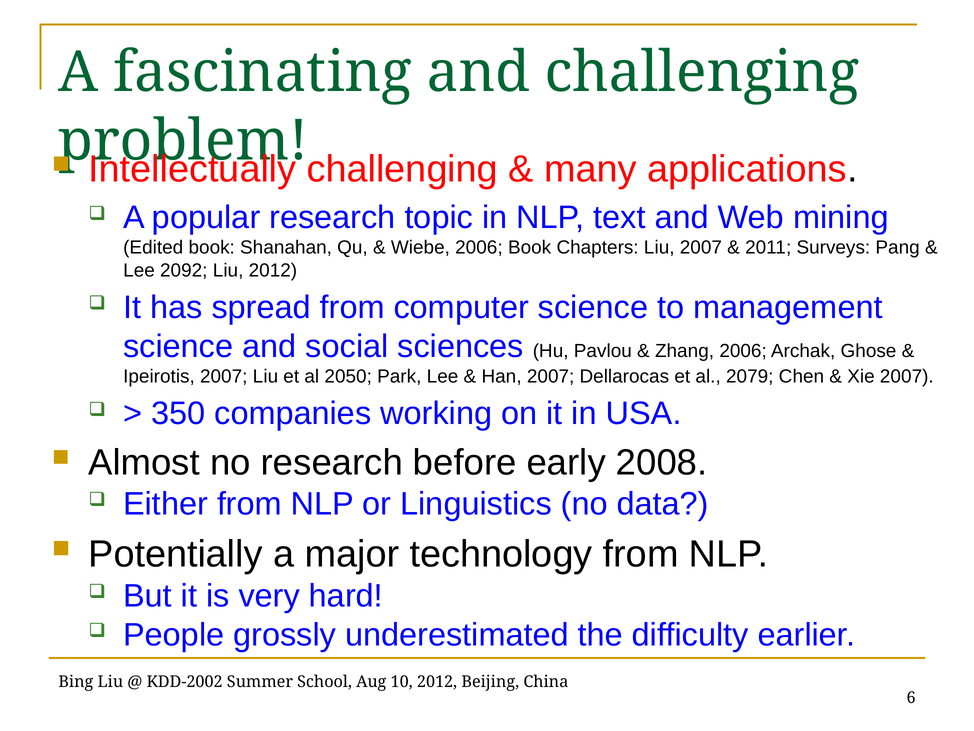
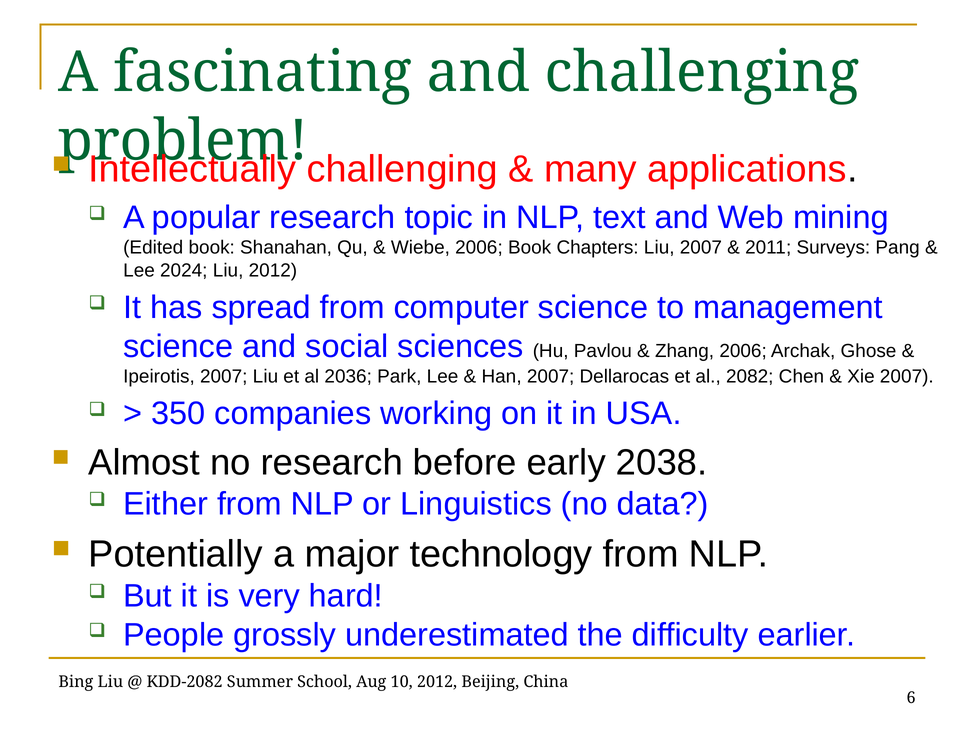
2092: 2092 -> 2024
2050: 2050 -> 2036
2079: 2079 -> 2082
2008: 2008 -> 2038
KDD-2002: KDD-2002 -> KDD-2082
